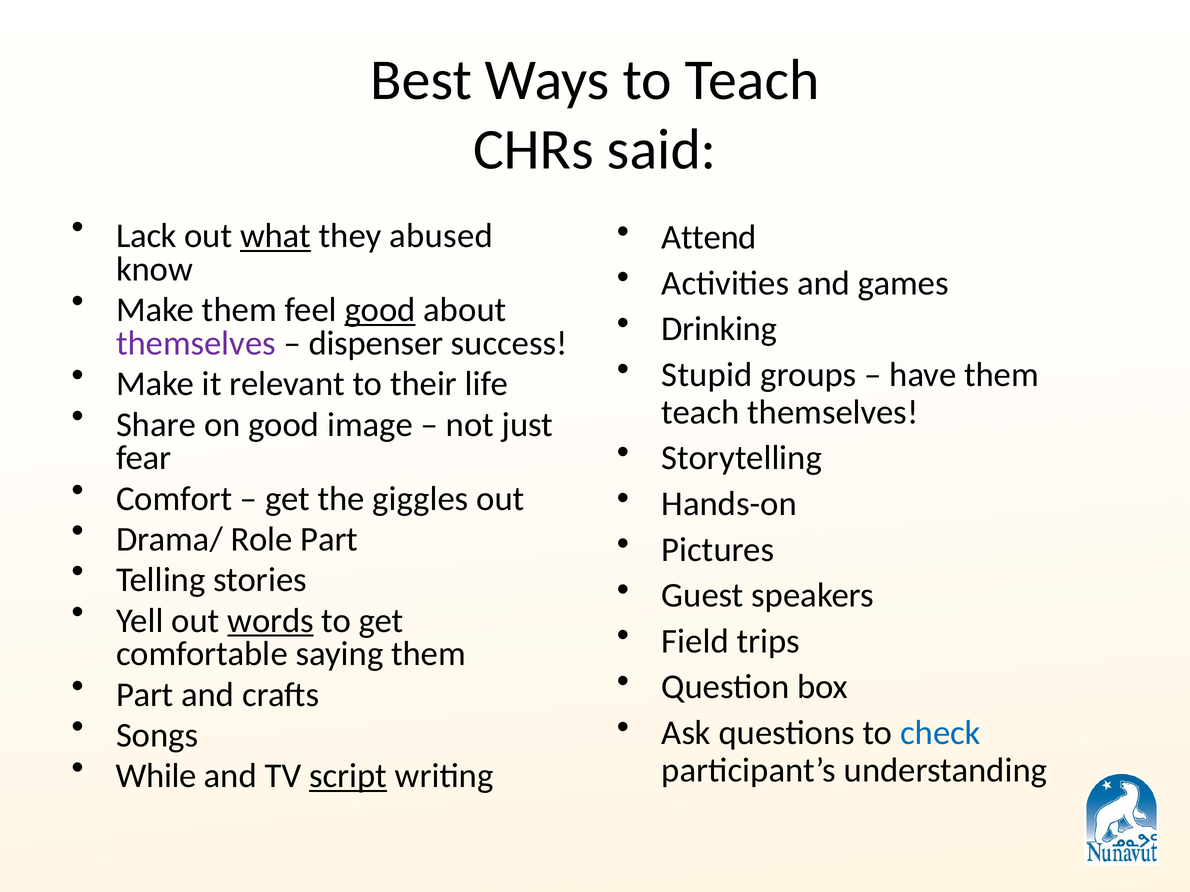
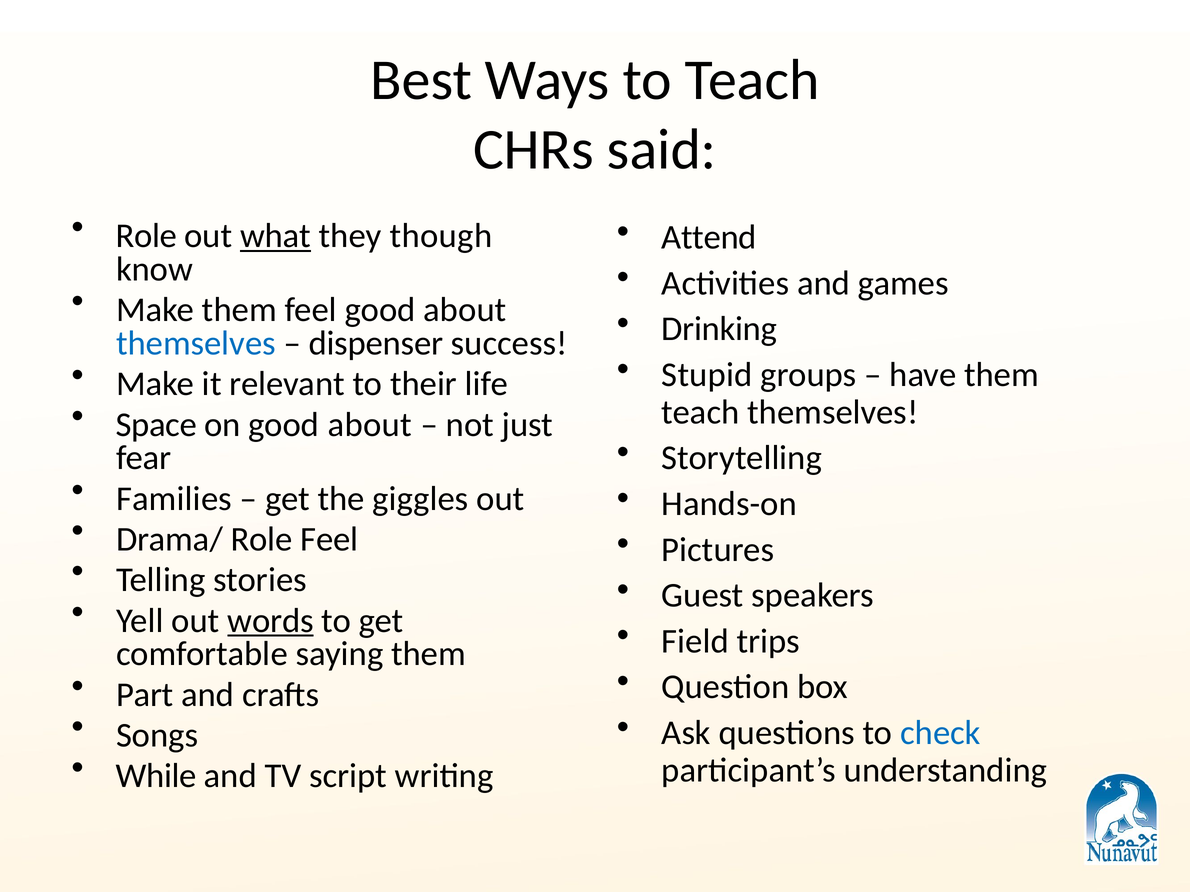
Lack at (146, 236): Lack -> Role
abused: abused -> though
good at (380, 310) underline: present -> none
themselves at (196, 343) colour: purple -> blue
Share: Share -> Space
on good image: image -> about
Comfort: Comfort -> Families
Role Part: Part -> Feel
script underline: present -> none
